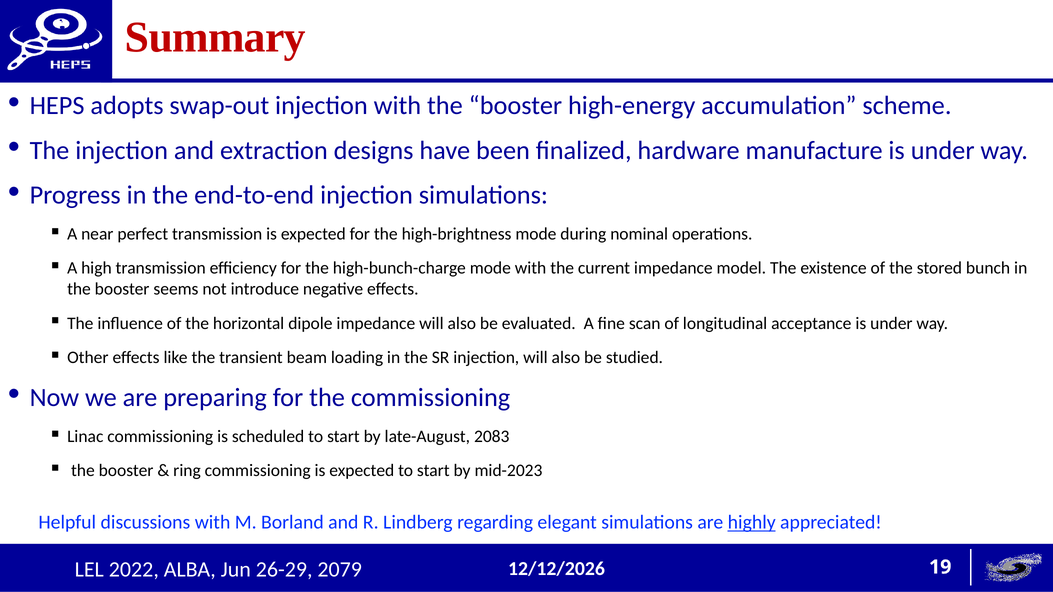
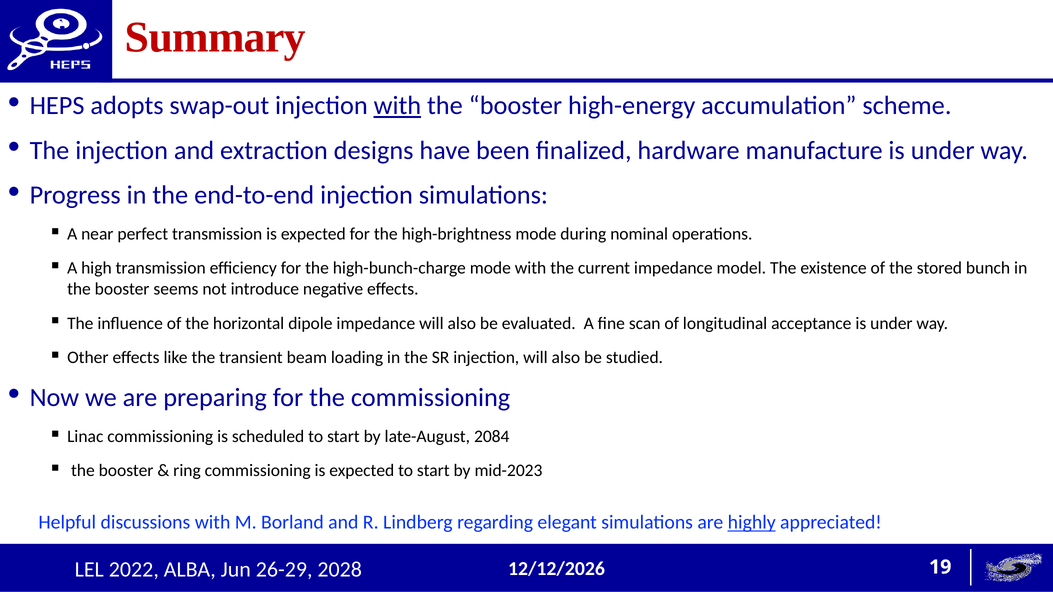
with at (397, 106) underline: none -> present
2083: 2083 -> 2084
2079: 2079 -> 2028
